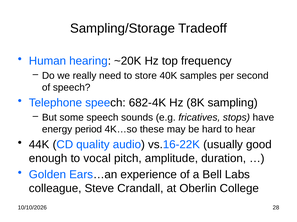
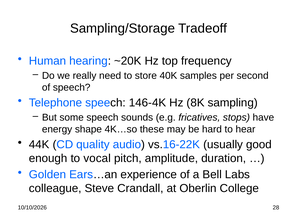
682-4K: 682-4K -> 146-4K
period: period -> shape
